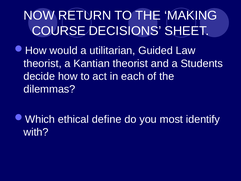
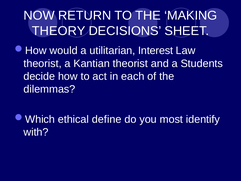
COURSE: COURSE -> THEORY
Guided: Guided -> Interest
